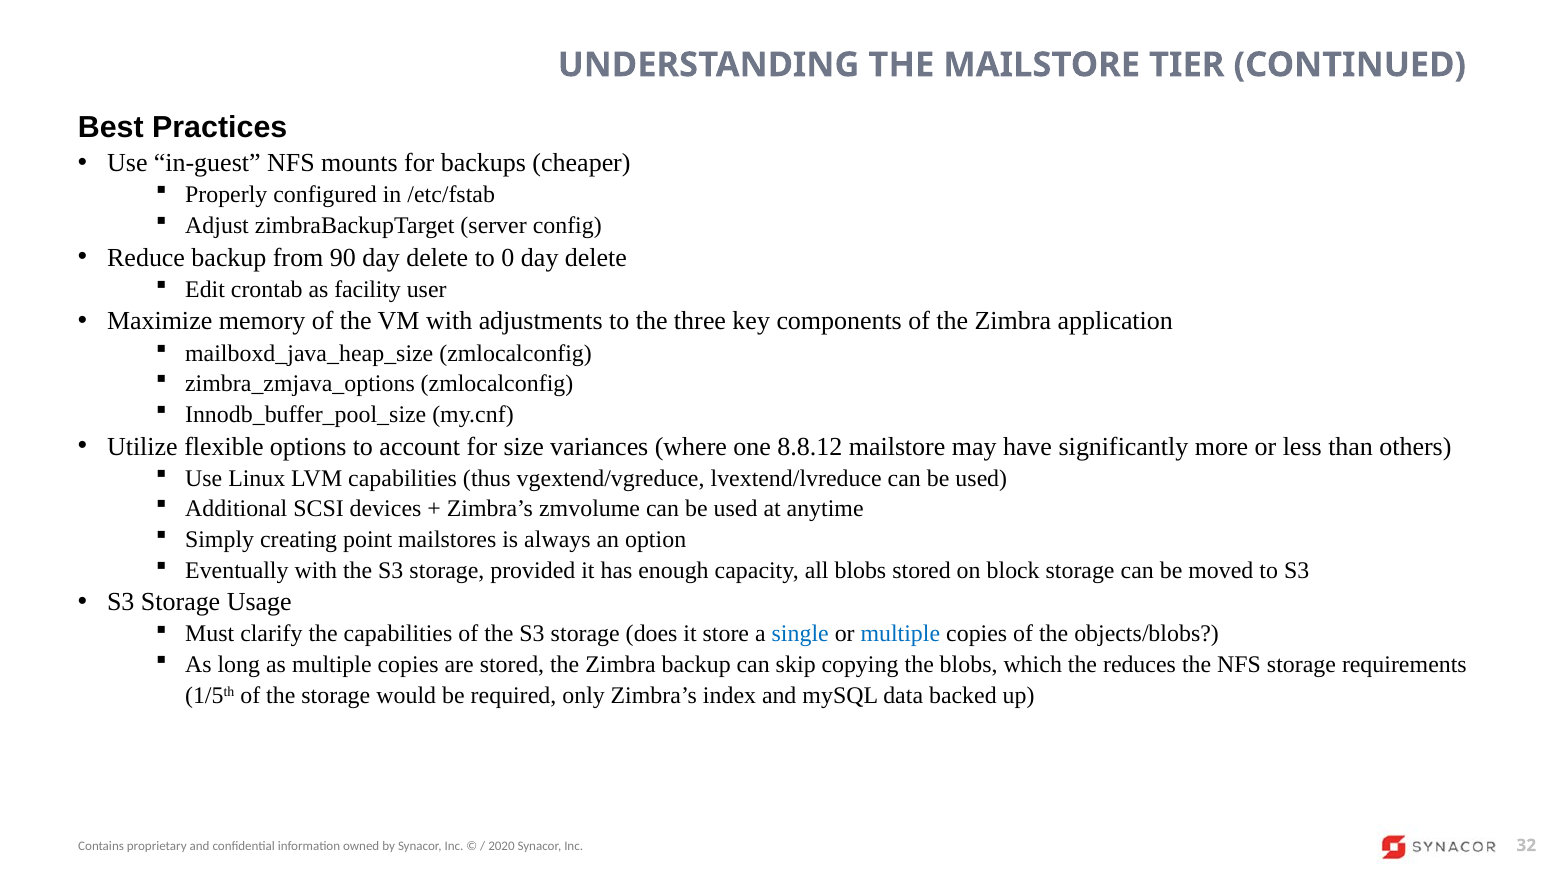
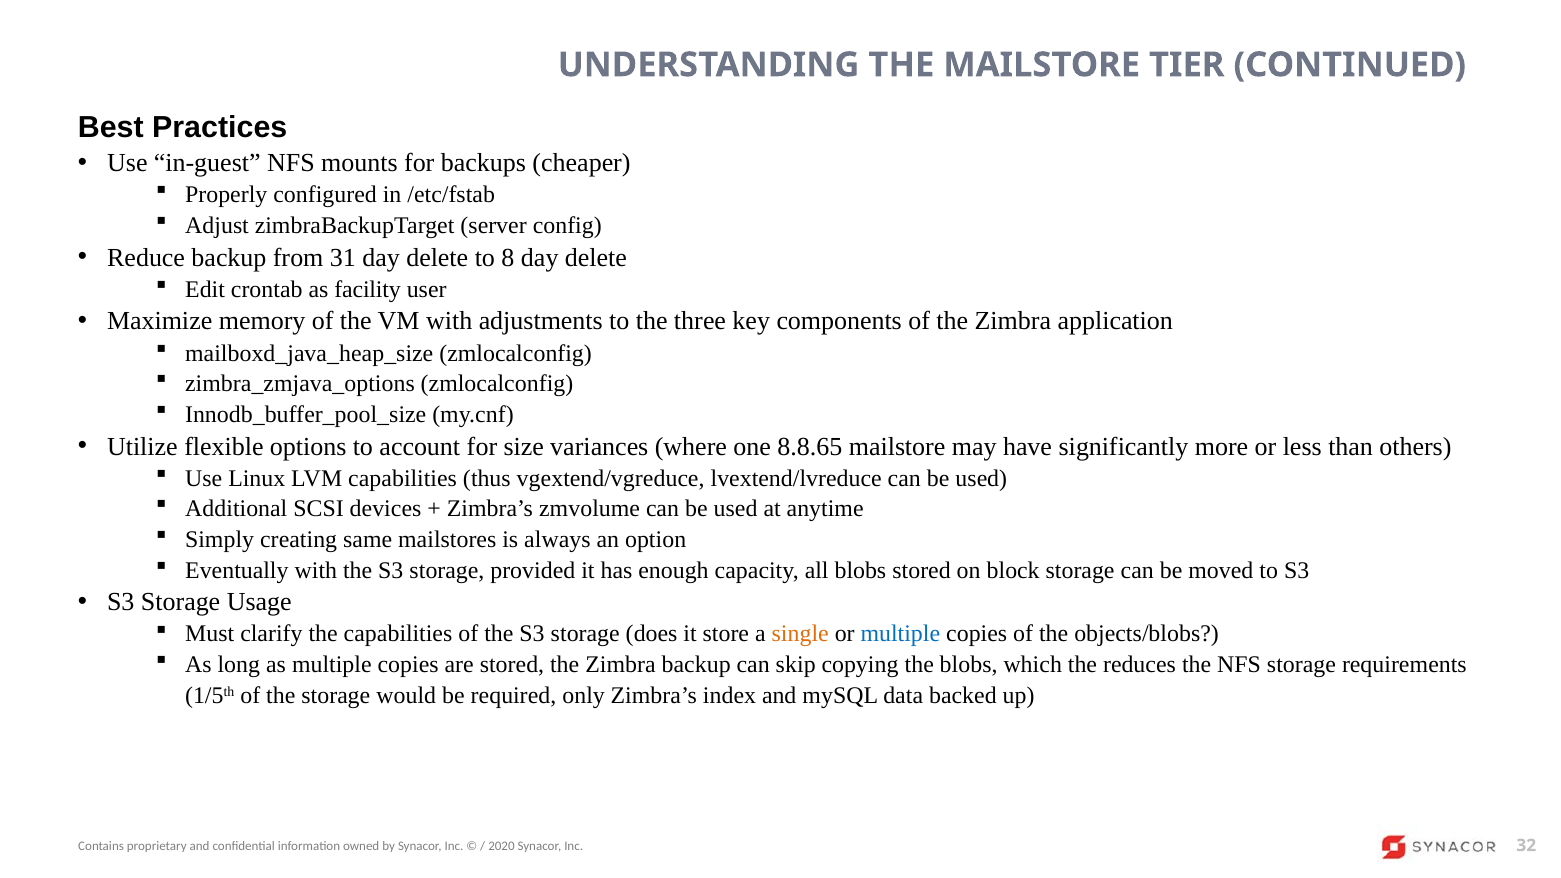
90: 90 -> 31
0: 0 -> 8
8.8.12: 8.8.12 -> 8.8.65
point: point -> same
single colour: blue -> orange
